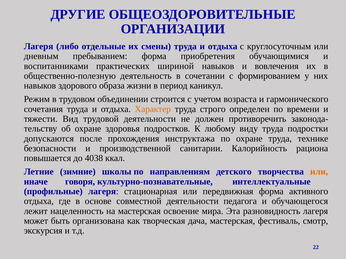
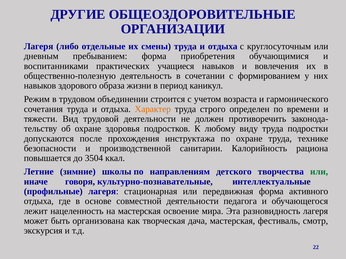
шириной: шириной -> учащиеся
4038: 4038 -> 3504
или at (319, 172) colour: orange -> green
